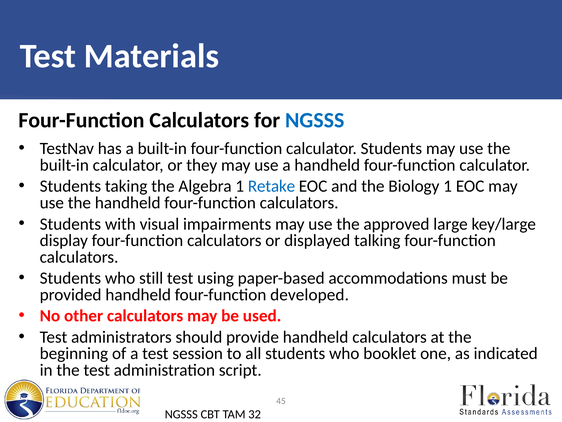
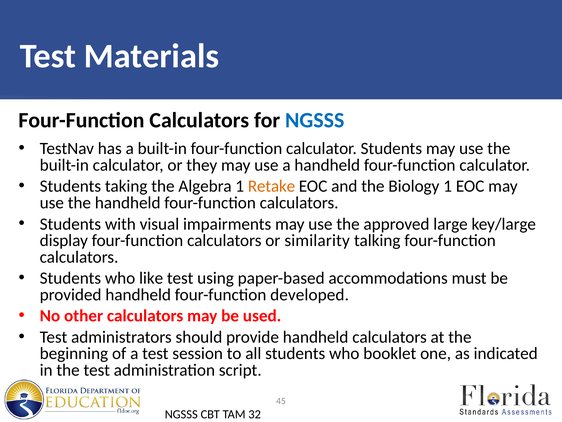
Retake colour: blue -> orange
displayed: displayed -> similarity
still: still -> like
